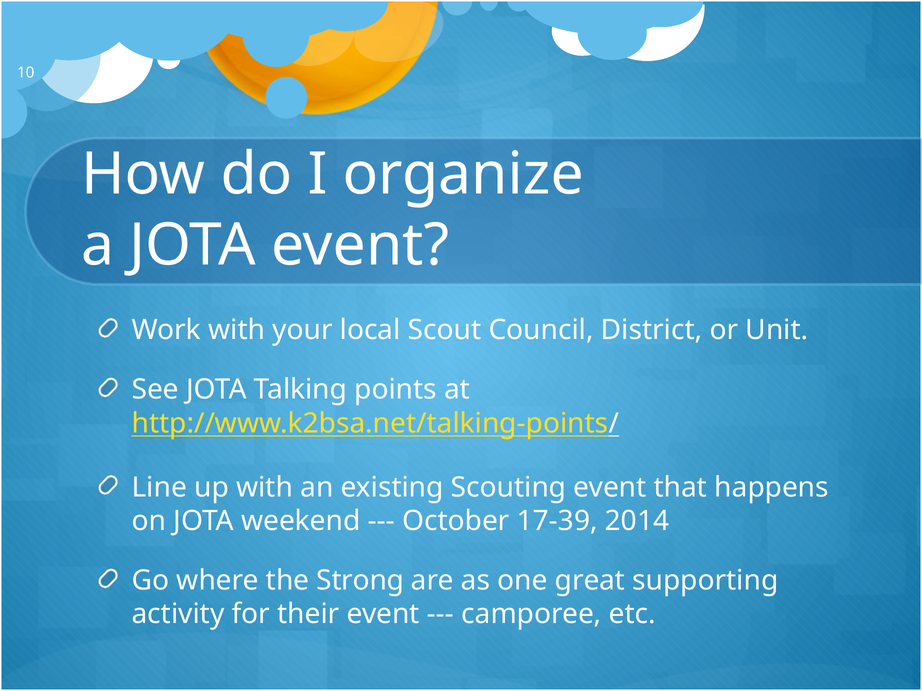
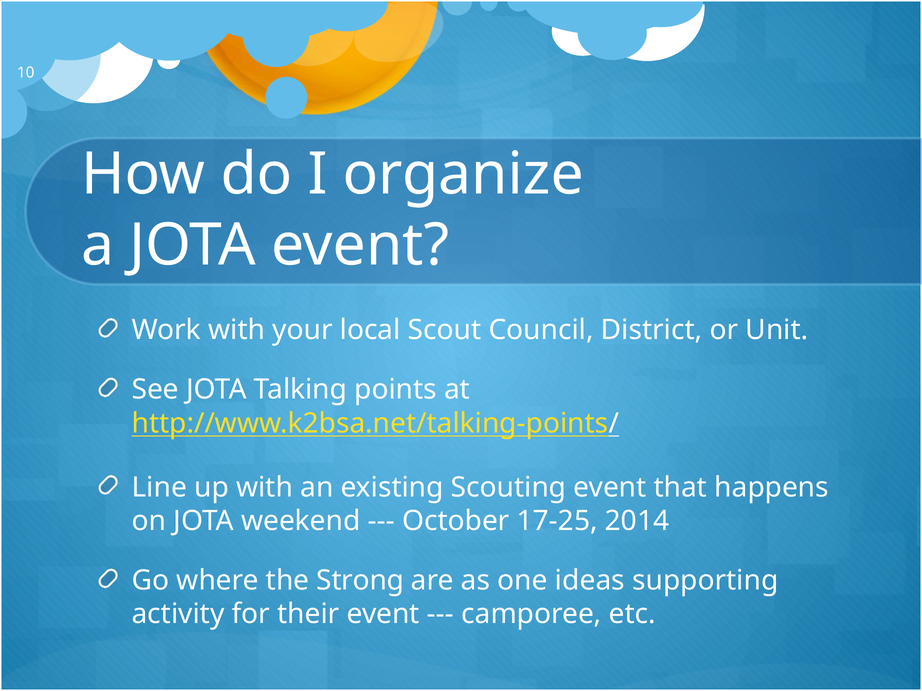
17-39: 17-39 -> 17-25
great: great -> ideas
